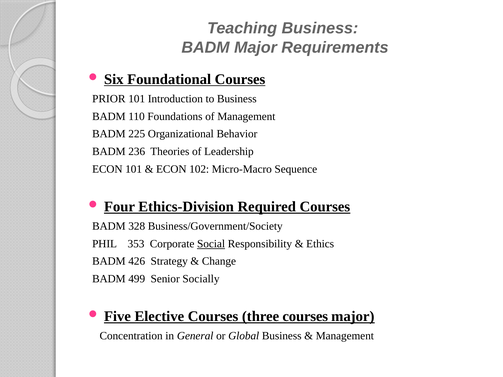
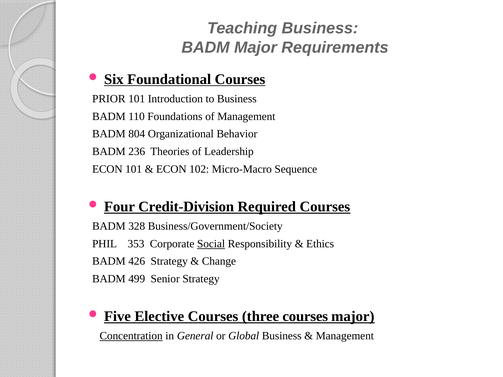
225: 225 -> 804
Ethics-Division: Ethics-Division -> Credit-Division
Senior Socially: Socially -> Strategy
Concentration underline: none -> present
